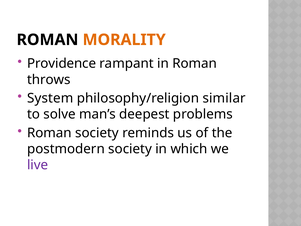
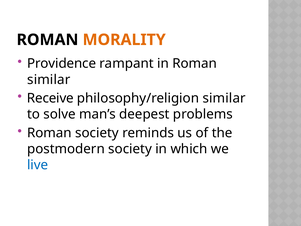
throws at (49, 80): throws -> similar
System: System -> Receive
live colour: purple -> blue
